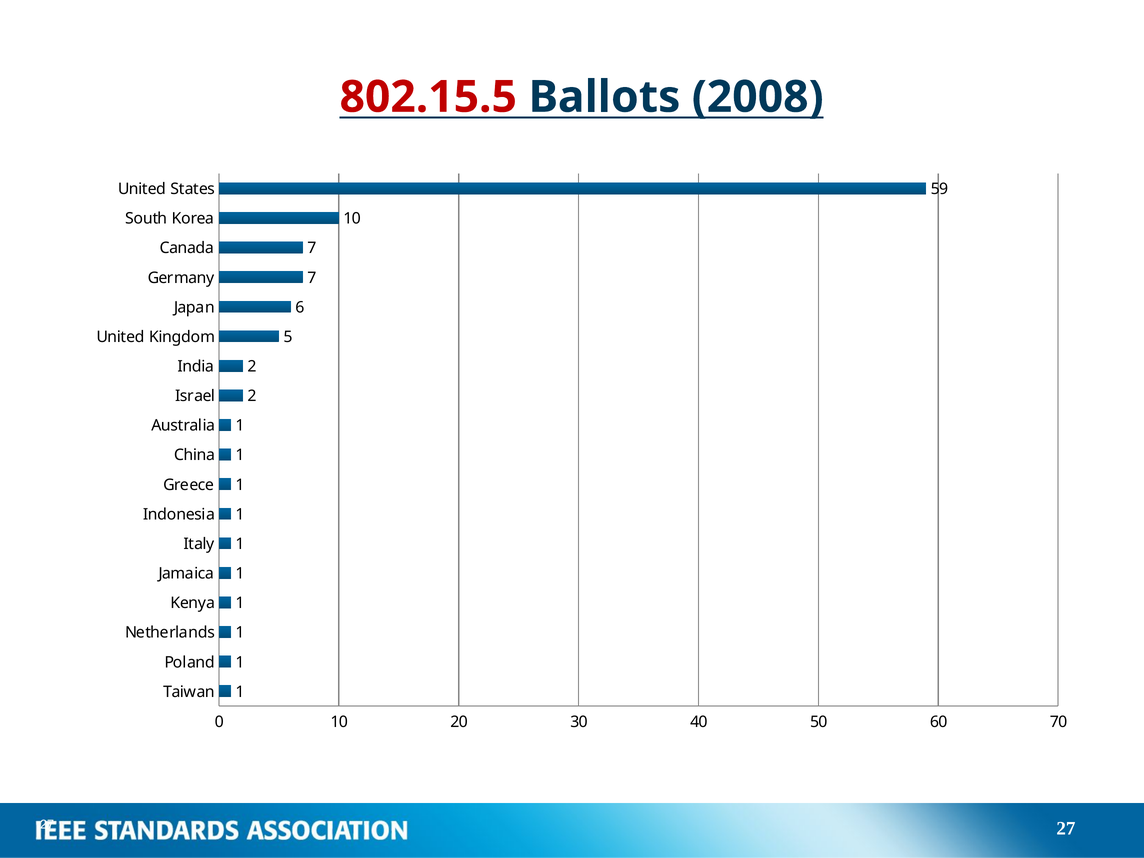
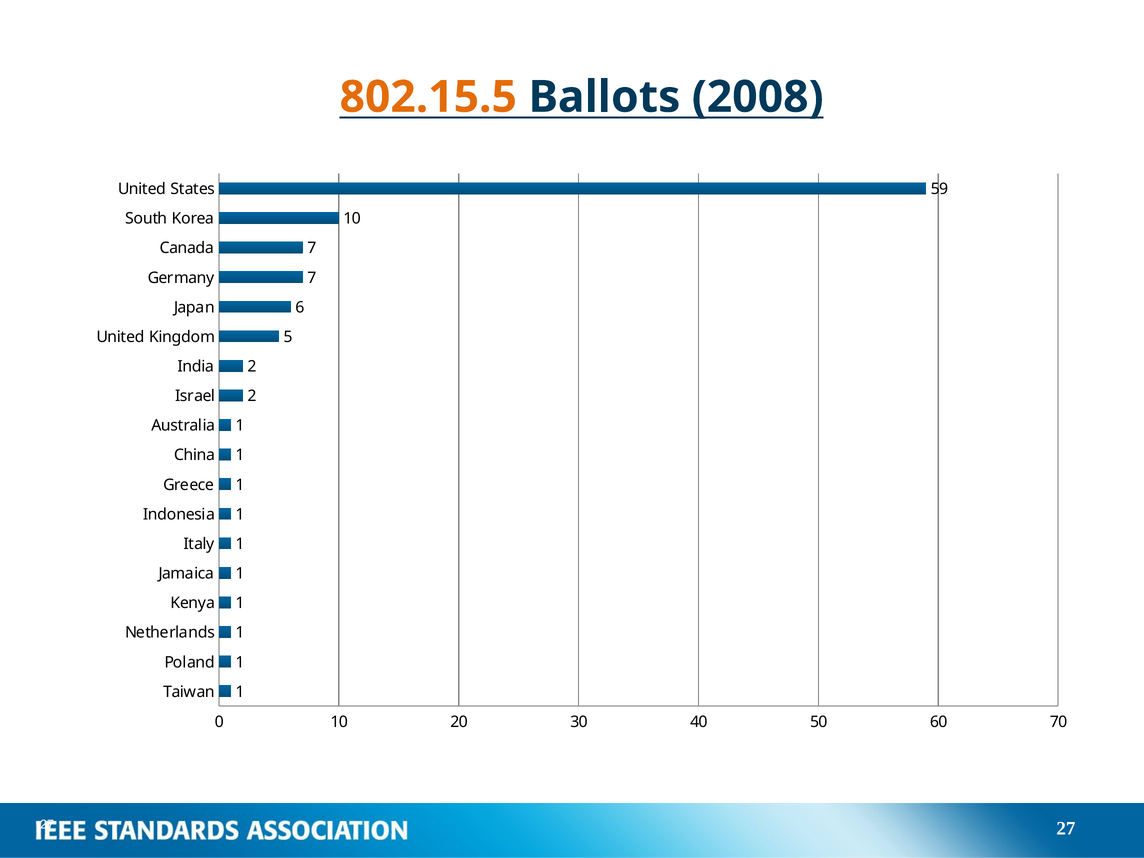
802.15.5 colour: red -> orange
